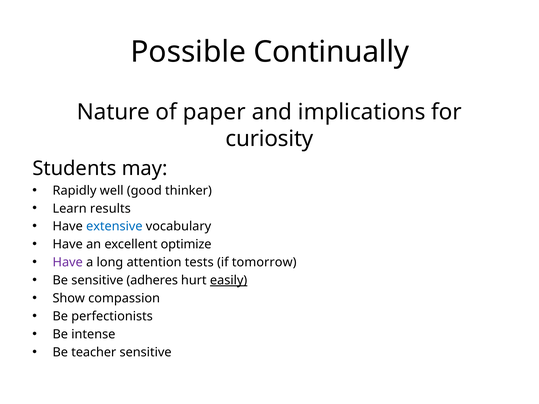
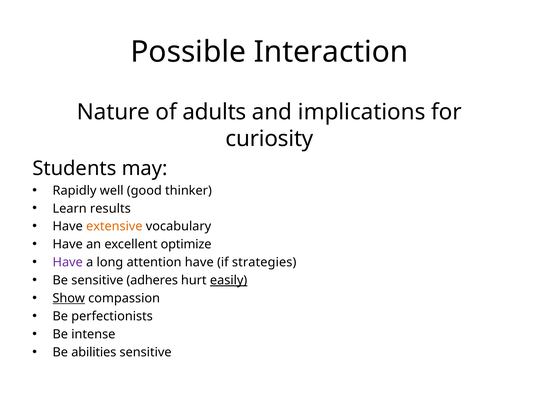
Continually: Continually -> Interaction
paper: paper -> adults
extensive colour: blue -> orange
attention tests: tests -> have
tomorrow: tomorrow -> strategies
Show underline: none -> present
teacher: teacher -> abilities
